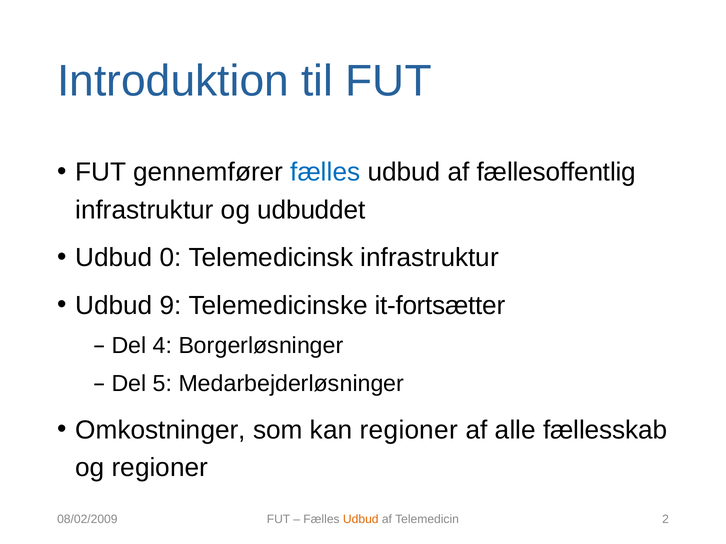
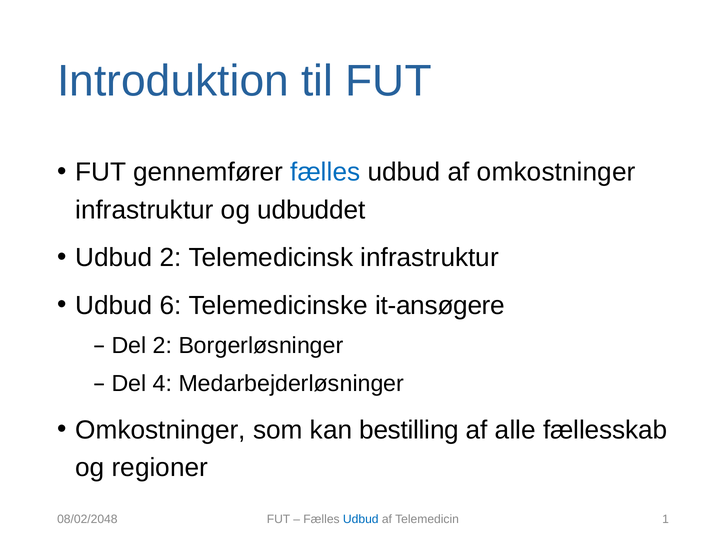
af fællesoffentlig: fællesoffentlig -> omkostninger
Udbud 0: 0 -> 2
9: 9 -> 6
it-fortsætter: it-fortsætter -> it-ansøgere
Del 4: 4 -> 2
5: 5 -> 4
kan regioner: regioner -> bestilling
08/02/2009: 08/02/2009 -> 08/02/2048
Udbud at (361, 520) colour: orange -> blue
2: 2 -> 1
